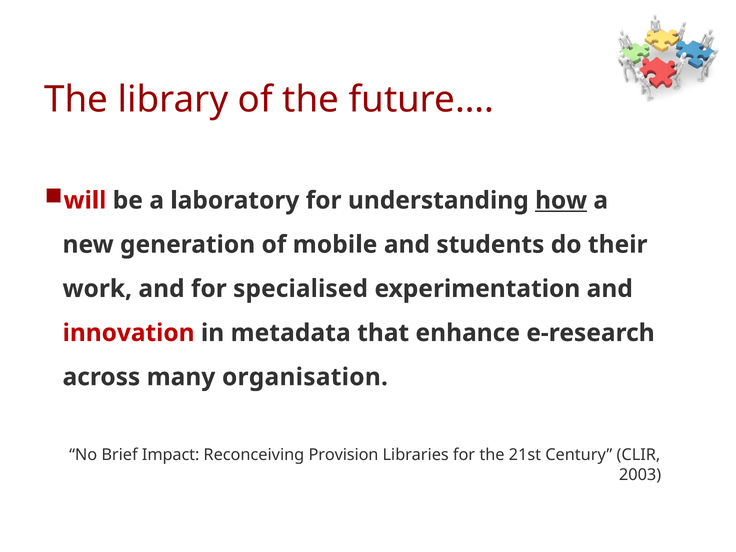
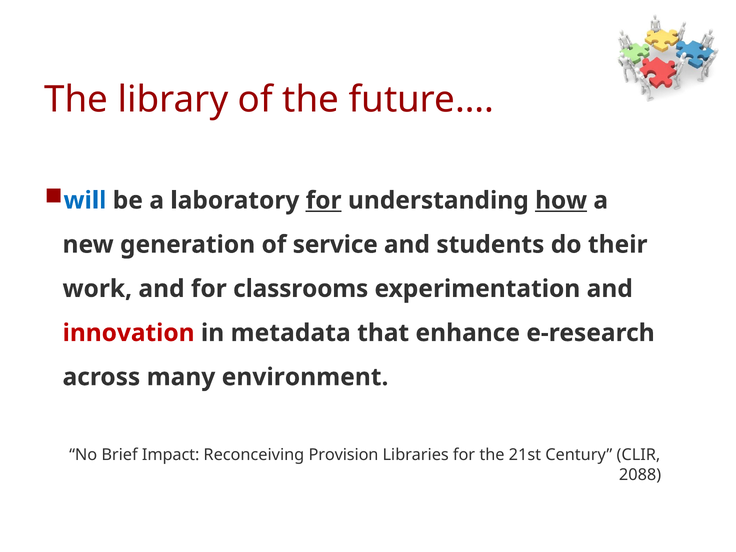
will colour: red -> blue
for at (324, 200) underline: none -> present
mobile: mobile -> service
specialised: specialised -> classrooms
organisation: organisation -> environment
2003: 2003 -> 2088
